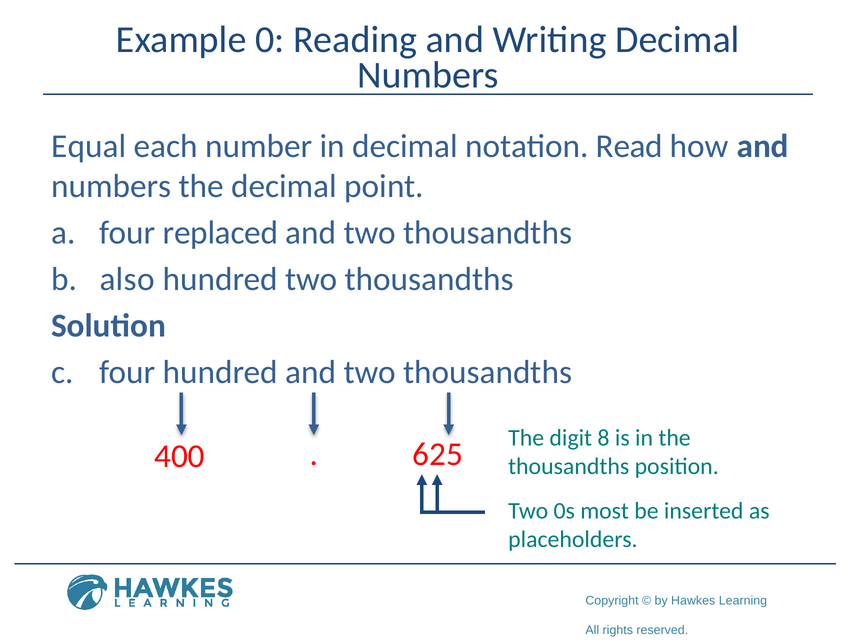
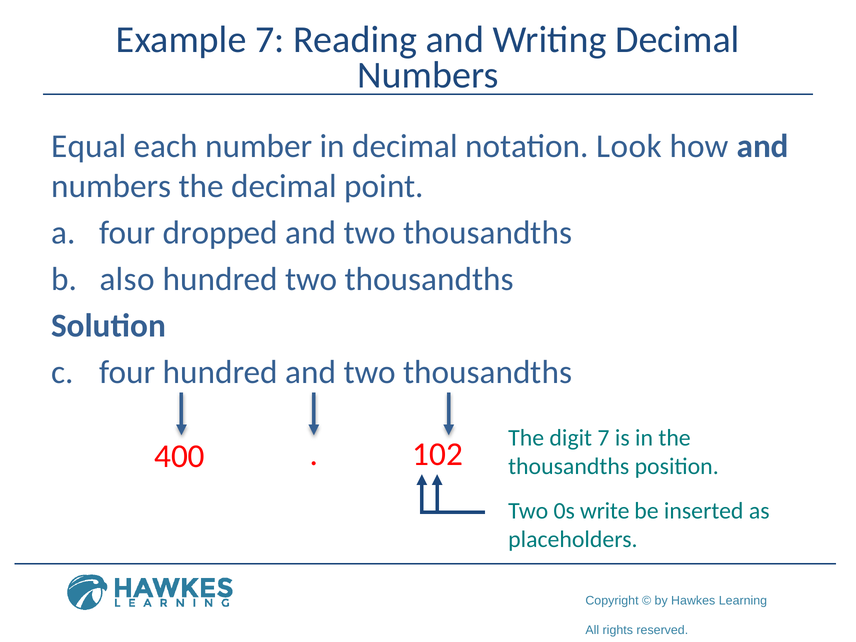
Example 0: 0 -> 7
Read: Read -> Look
replaced: replaced -> dropped
digit 8: 8 -> 7
625: 625 -> 102
most: most -> write
